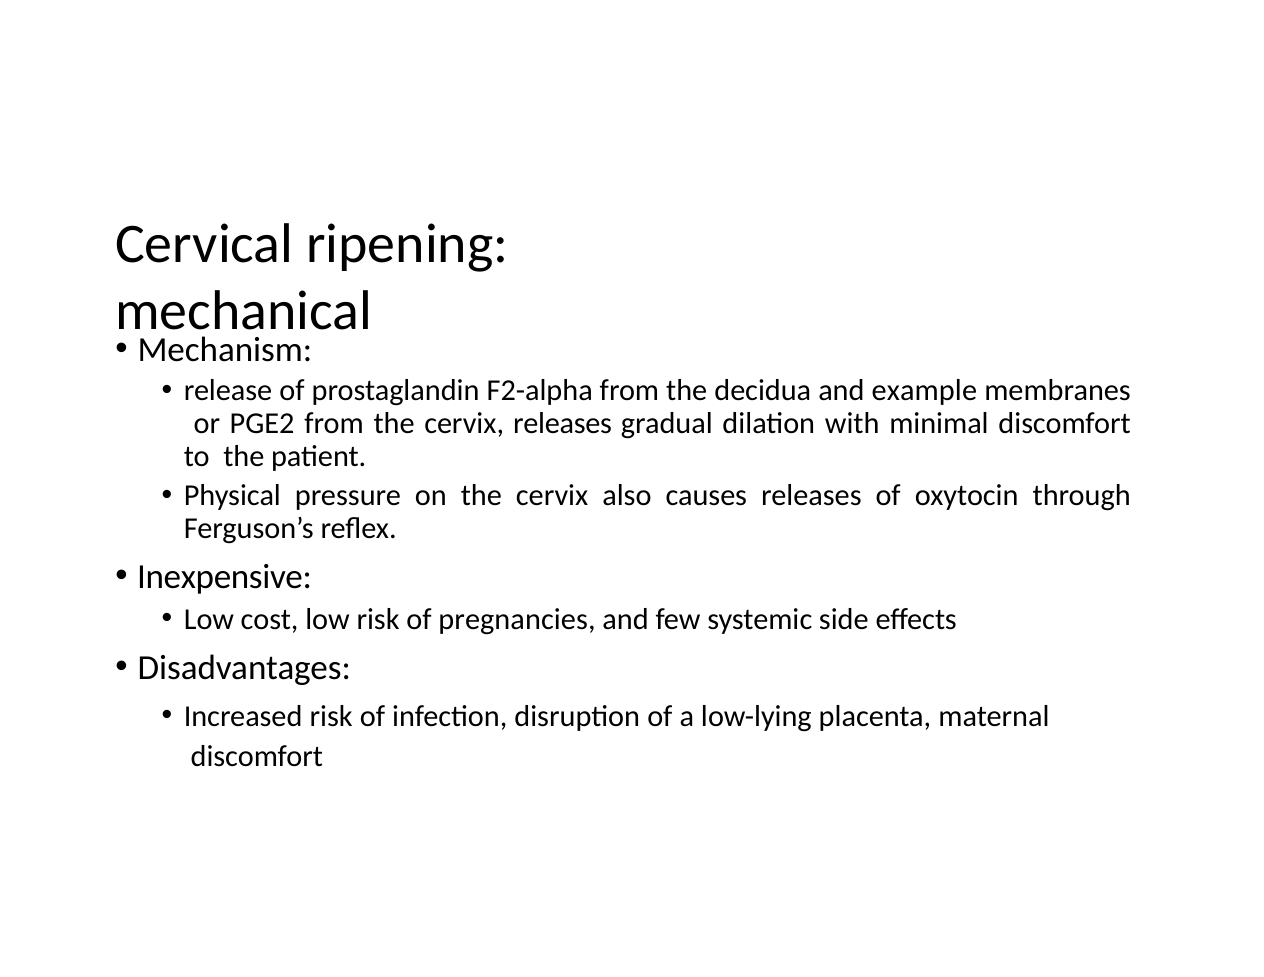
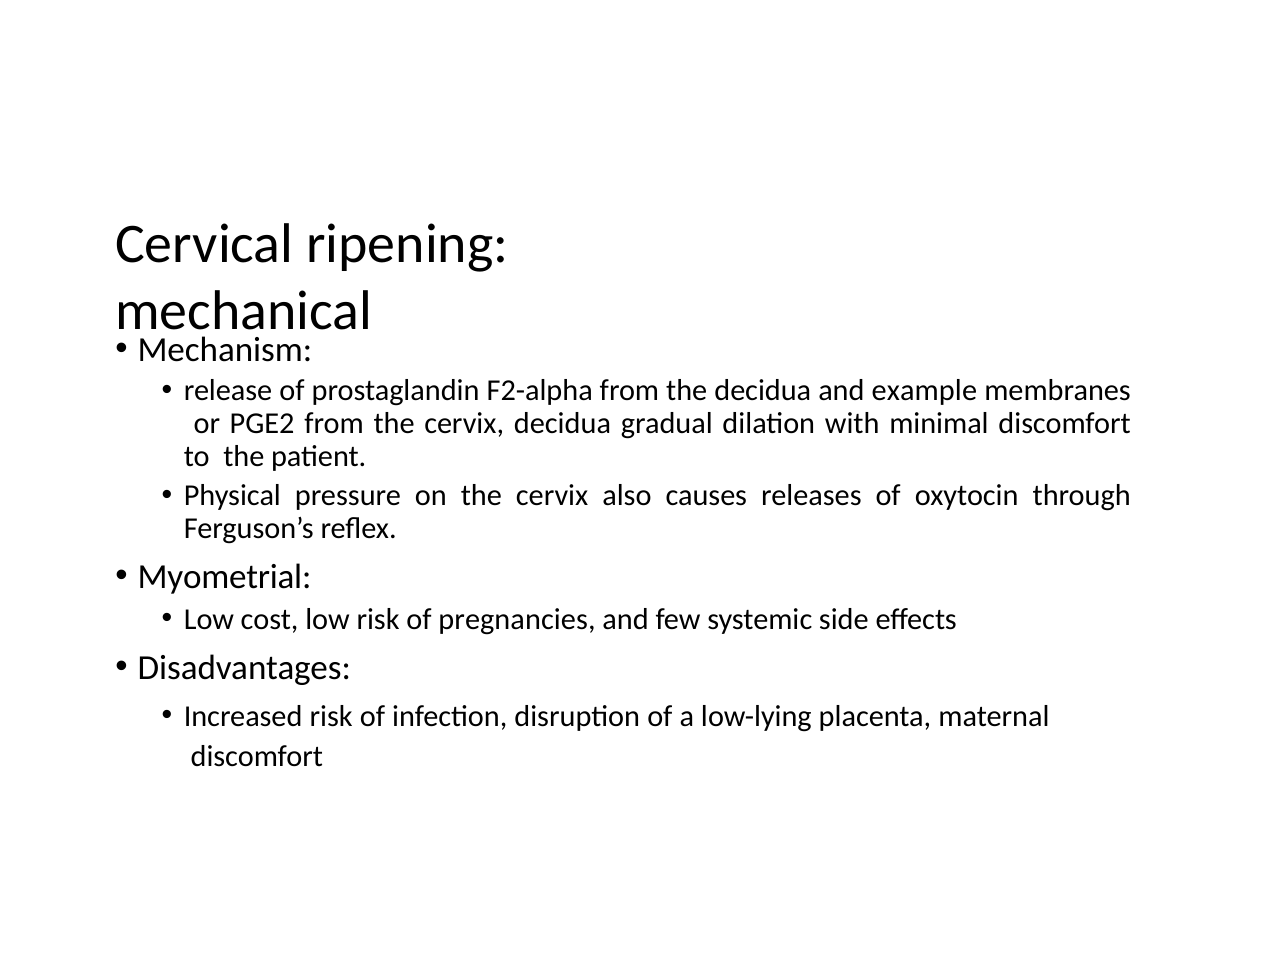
cervix releases: releases -> decidua
Inexpensive: Inexpensive -> Myometrial
